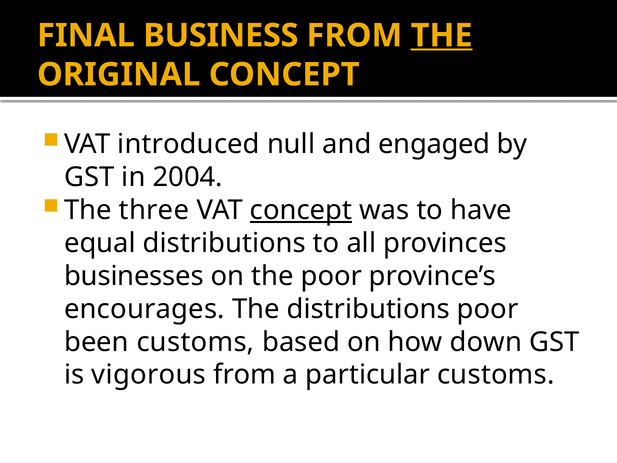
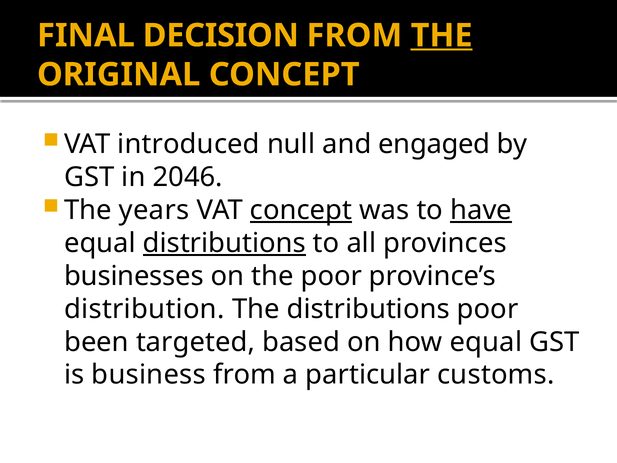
BUSINESS: BUSINESS -> DECISION
2004: 2004 -> 2046
three: three -> years
have underline: none -> present
distributions at (224, 243) underline: none -> present
encourages: encourages -> distribution
been customs: customs -> targeted
how down: down -> equal
vigorous: vigorous -> business
